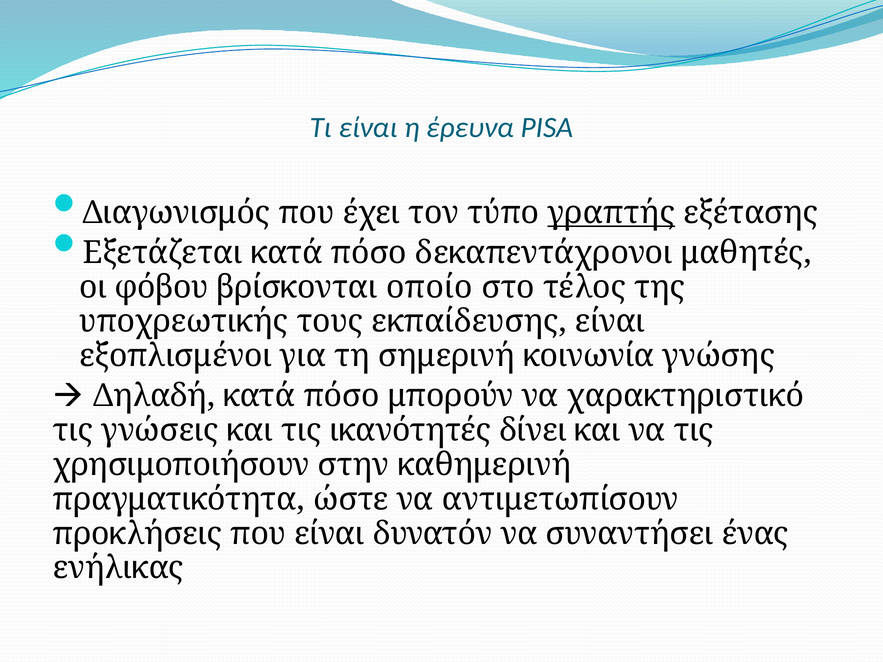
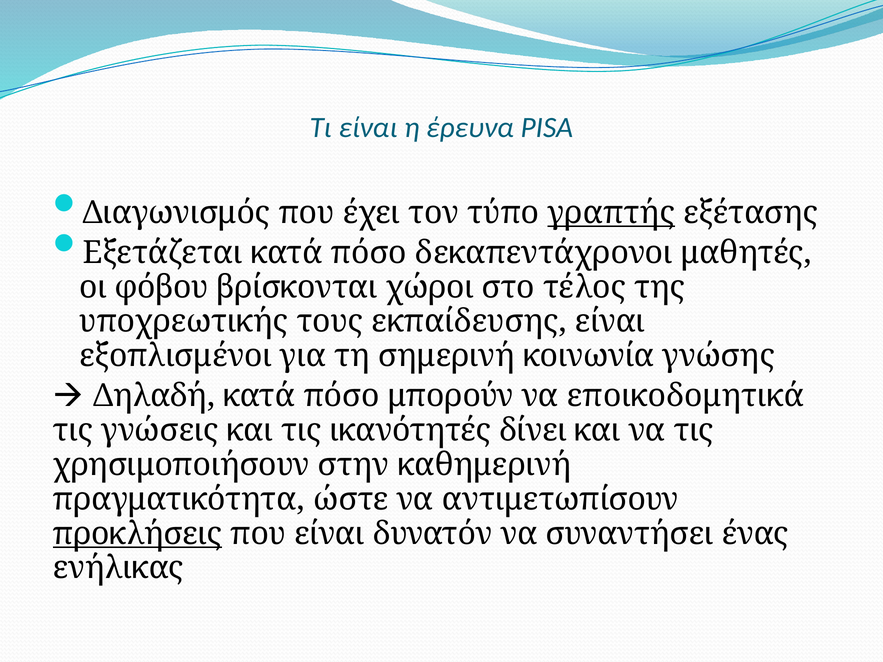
οποίο: οποίο -> χώροι
χαρακτηριστικό: χαρακτηριστικό -> εποικοδομητικά
προκλήσεις underline: none -> present
